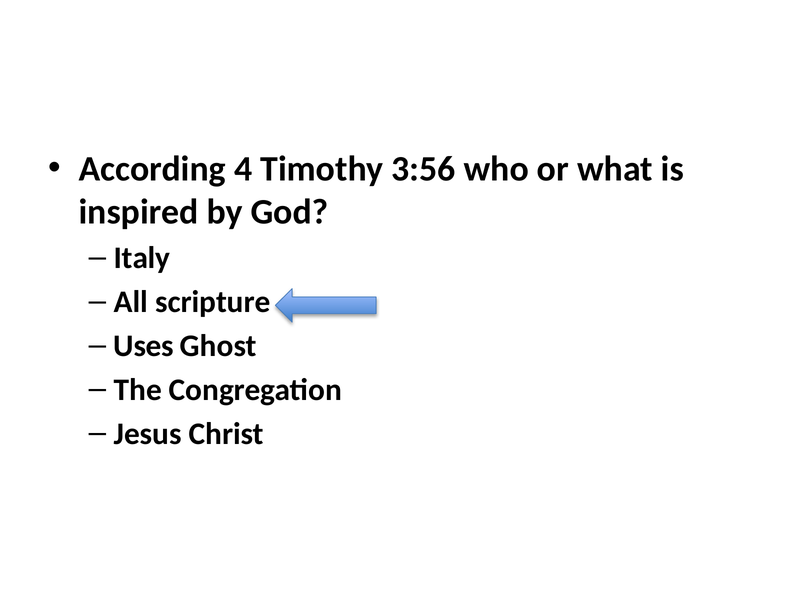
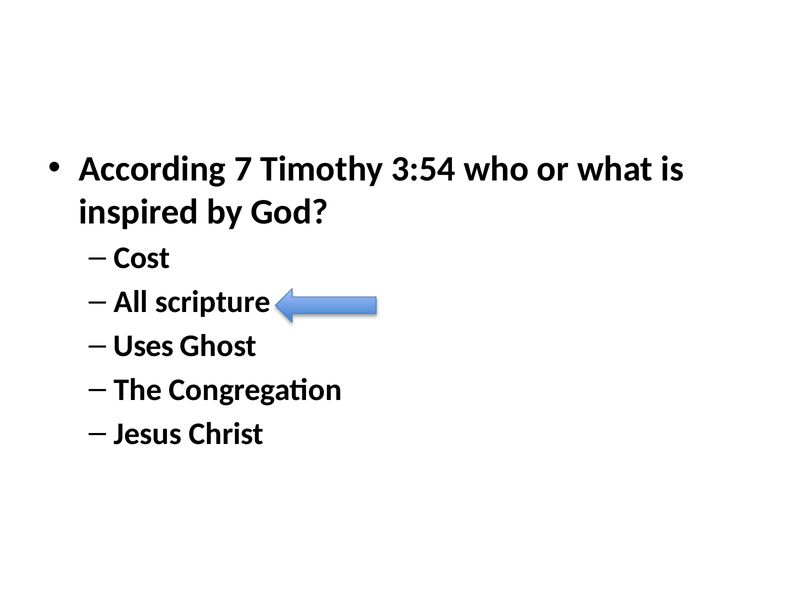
4: 4 -> 7
3:56: 3:56 -> 3:54
Italy: Italy -> Cost
